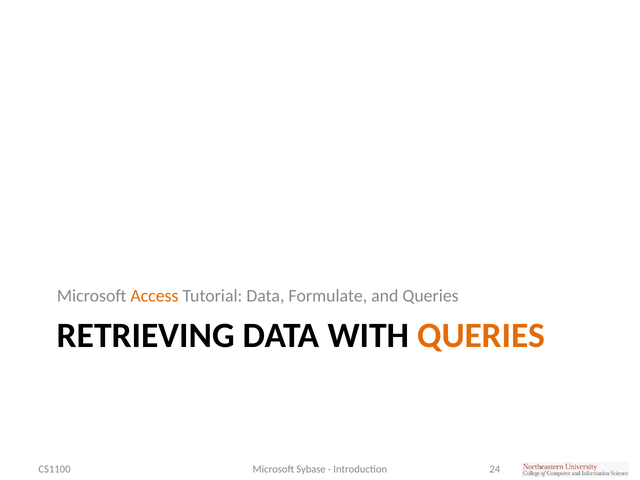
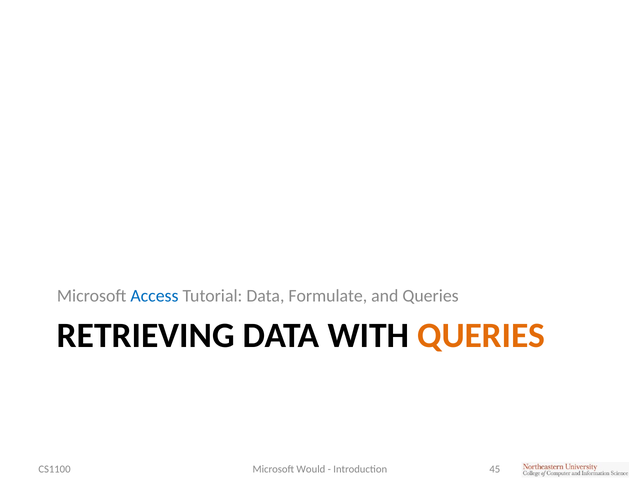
Access colour: orange -> blue
Sybase: Sybase -> Would
24: 24 -> 45
